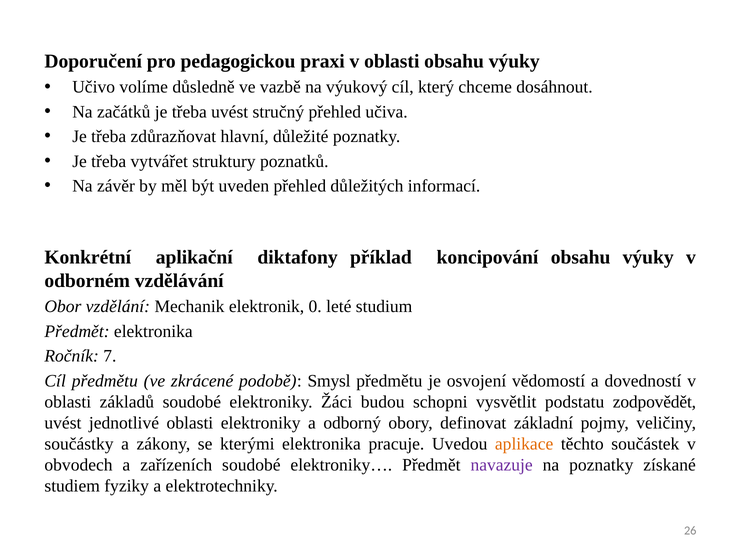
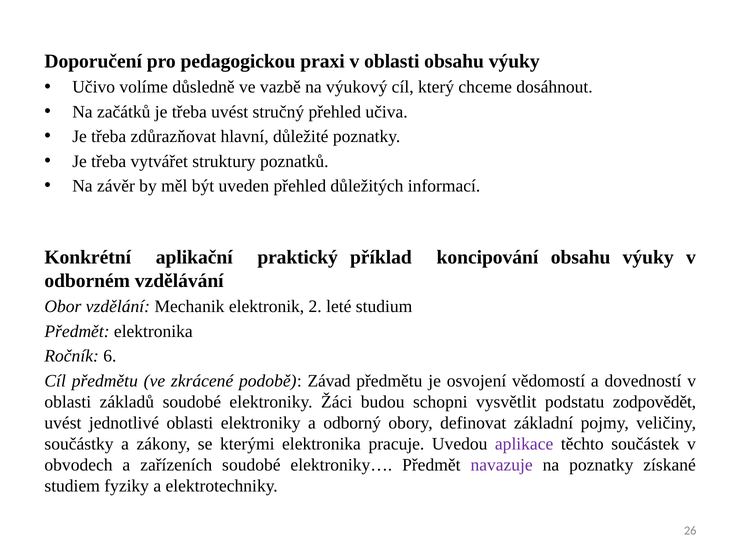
diktafony: diktafony -> praktický
0: 0 -> 2
7: 7 -> 6
Smysl: Smysl -> Závad
aplikace colour: orange -> purple
